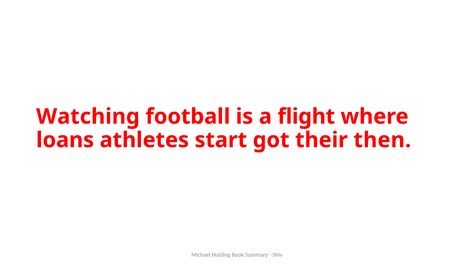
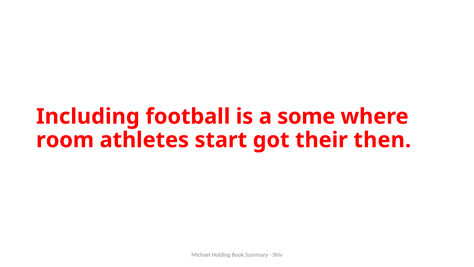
Watching: Watching -> Including
flight: flight -> some
loans: loans -> room
